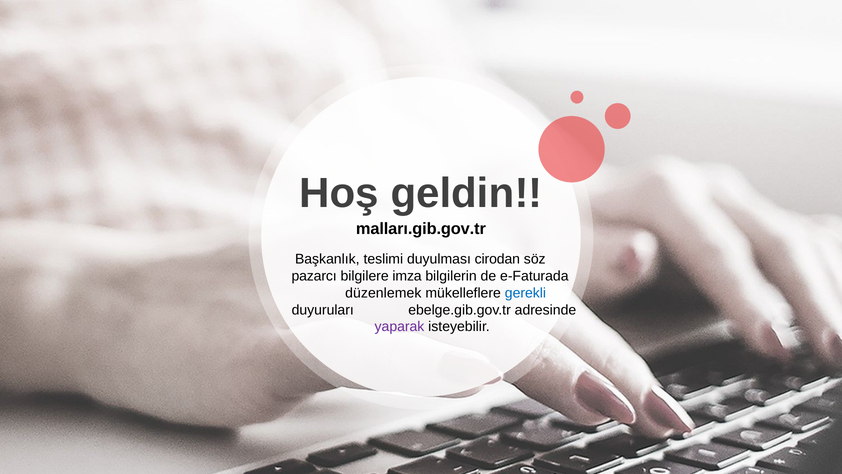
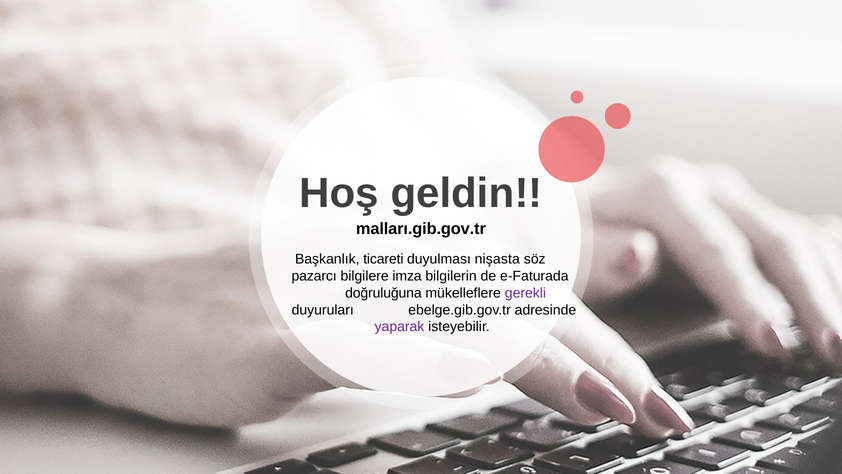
teslimi: teslimi -> ticareti
cirodan: cirodan -> nişasta
düzenlemek: düzenlemek -> doğruluğuna
gerekli colour: blue -> purple
